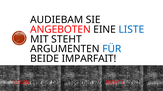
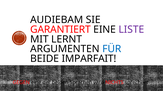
ANGEBOTEN: ANGEBOTEN -> GARANTIERT
LISTE colour: blue -> purple
STEHT: STEHT -> LERNT
